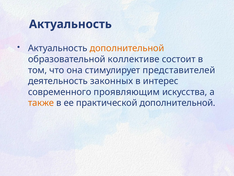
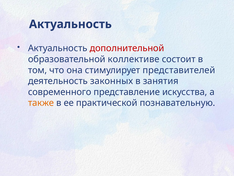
дополнительной at (127, 48) colour: orange -> red
интерес: интерес -> занятия
проявляющим: проявляющим -> представление
практической дополнительной: дополнительной -> познавательную
